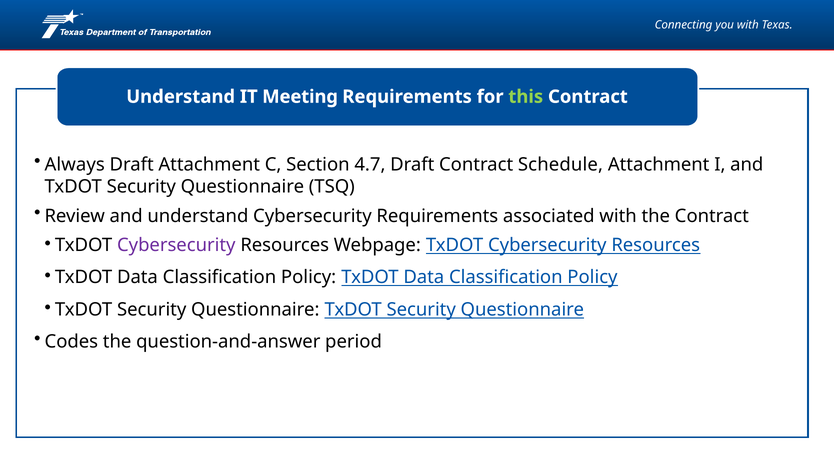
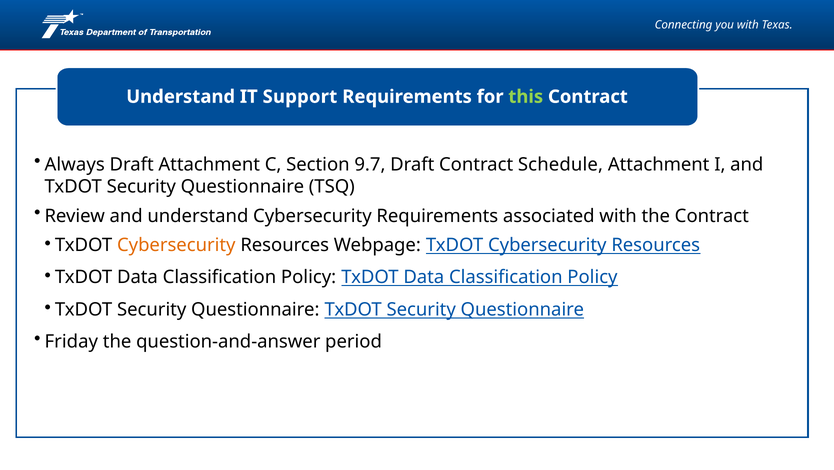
Meeting: Meeting -> Support
4.7: 4.7 -> 9.7
Cybersecurity at (176, 245) colour: purple -> orange
Codes: Codes -> Friday
